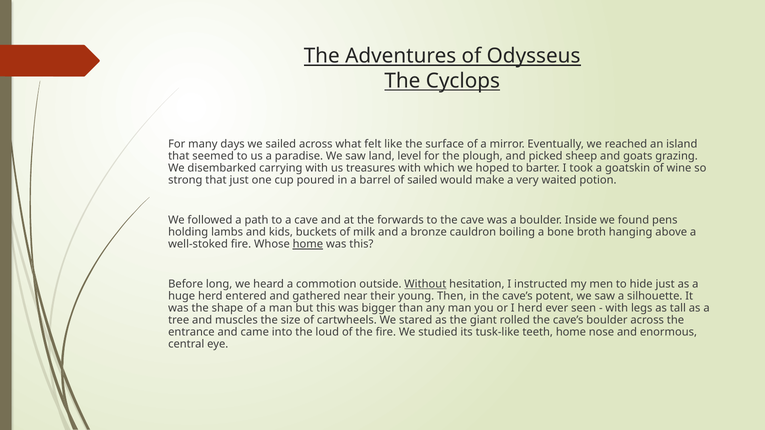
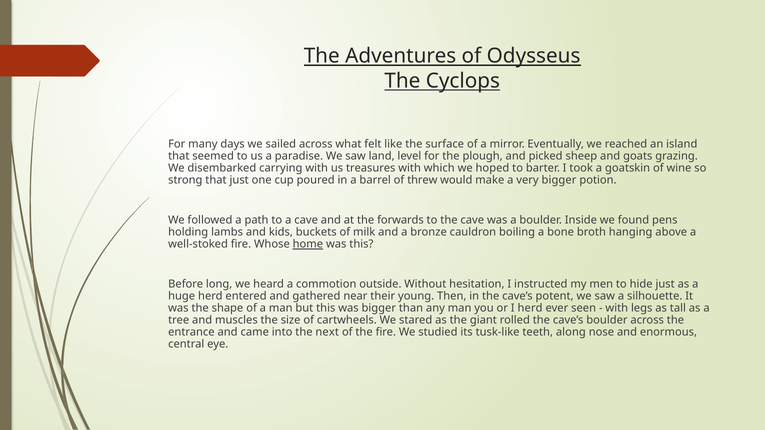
of sailed: sailed -> threw
very waited: waited -> bigger
Without underline: present -> none
loud: loud -> next
teeth home: home -> along
